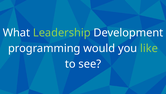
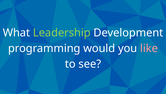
like colour: light green -> pink
